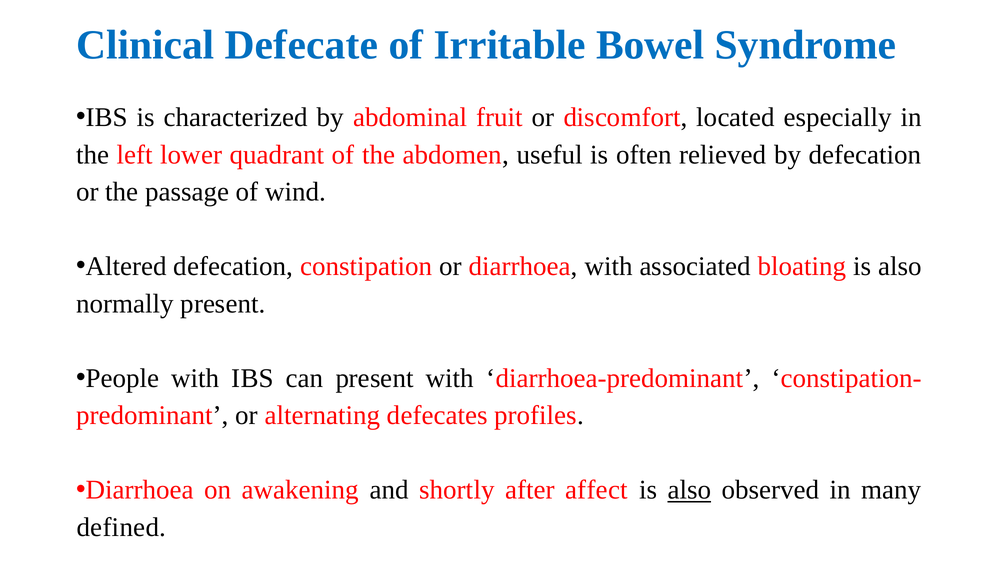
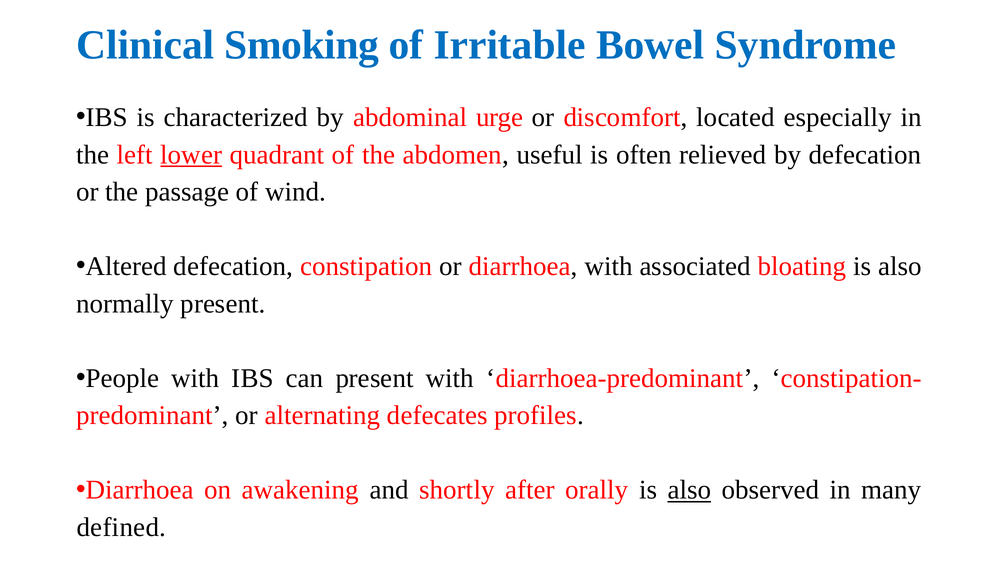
Defecate: Defecate -> Smoking
fruit: fruit -> urge
lower underline: none -> present
affect: affect -> orally
